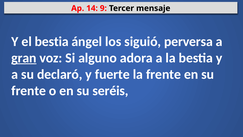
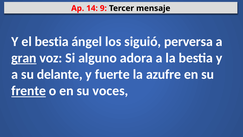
declaró: declaró -> delante
la frente: frente -> azufre
frente at (29, 91) underline: none -> present
seréis: seréis -> voces
